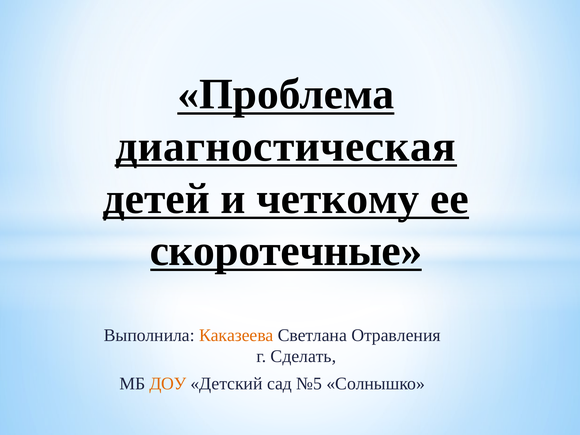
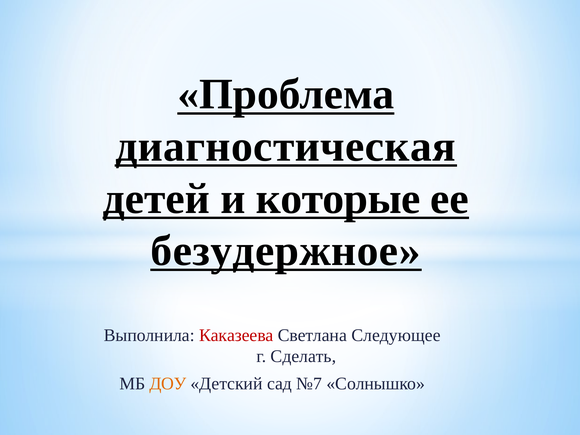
четкому: четкому -> которые
скоротечные: скоротечные -> безудержное
Каказеева colour: orange -> red
Отравления: Отравления -> Следующее
№5: №5 -> №7
